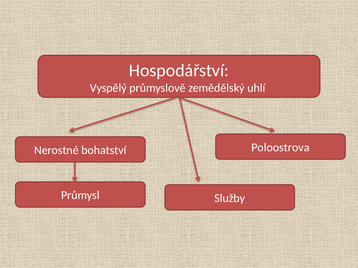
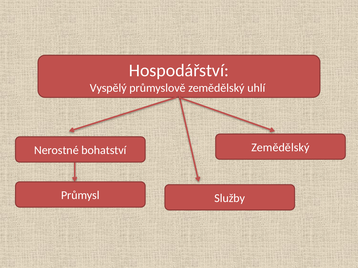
Poloostrova at (280, 148): Poloostrova -> Zemědělský
